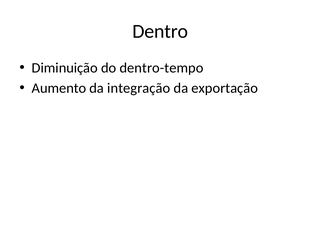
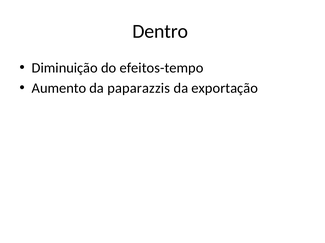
dentro-tempo: dentro-tempo -> efeitos-tempo
integração: integração -> paparazzis
